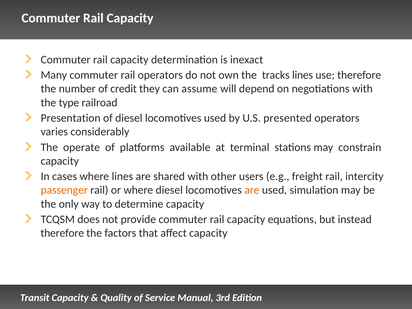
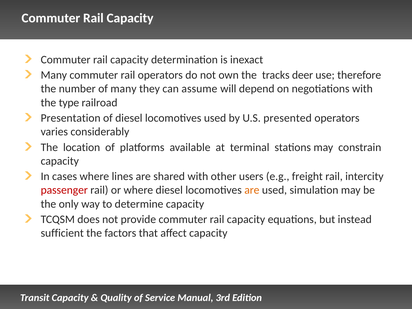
tracks lines: lines -> deer
of credit: credit -> many
operate: operate -> location
passenger colour: orange -> red
therefore at (62, 233): therefore -> sufficient
